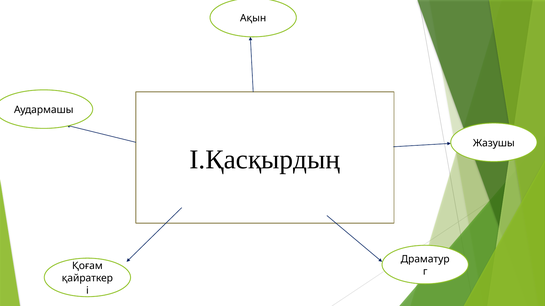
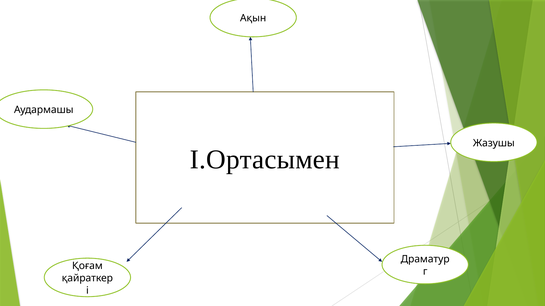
І.Қасқырдың: І.Қасқырдың -> І.Ортасымен
